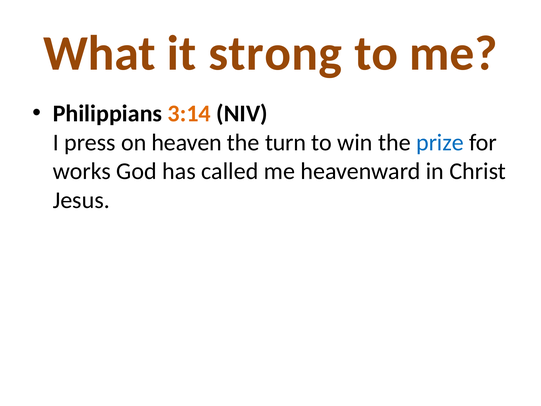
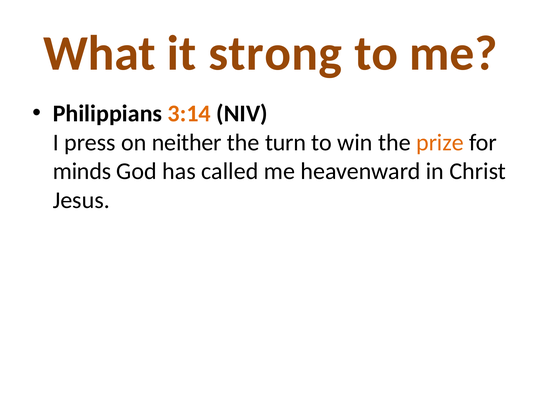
heaven: heaven -> neither
prize colour: blue -> orange
works: works -> minds
